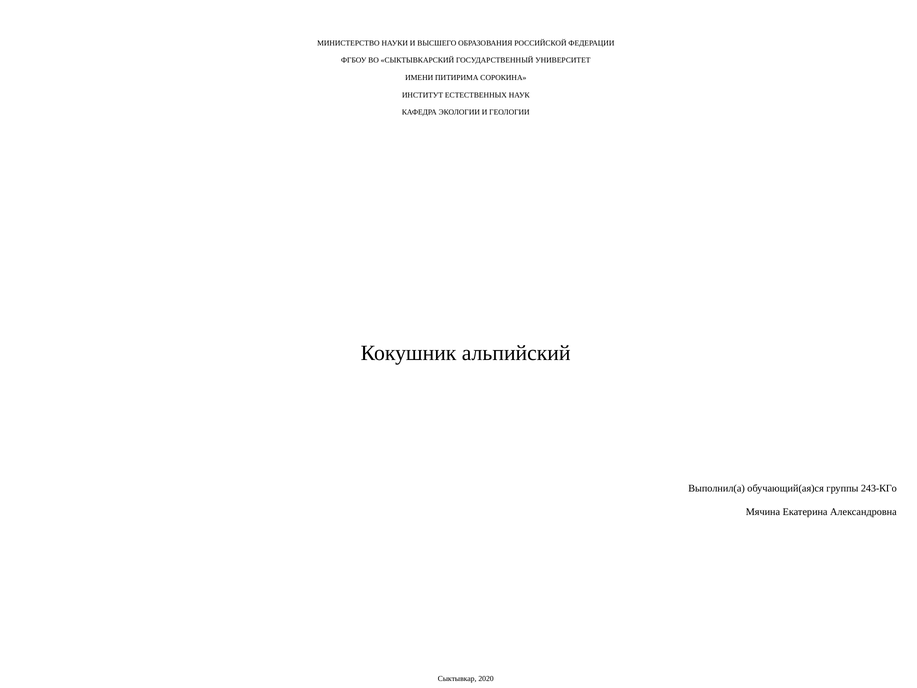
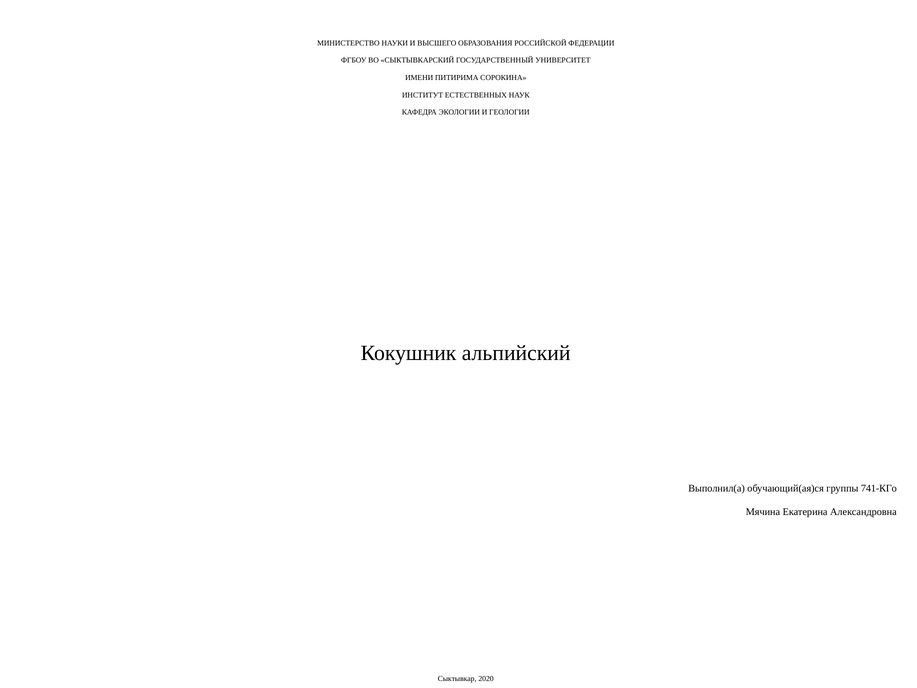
243-КГо: 243-КГо -> 741-КГо
